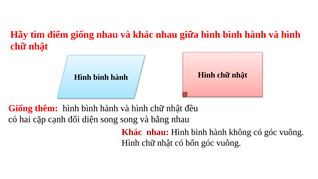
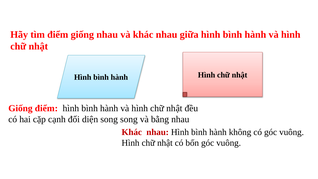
Giống thêm: thêm -> điểm
